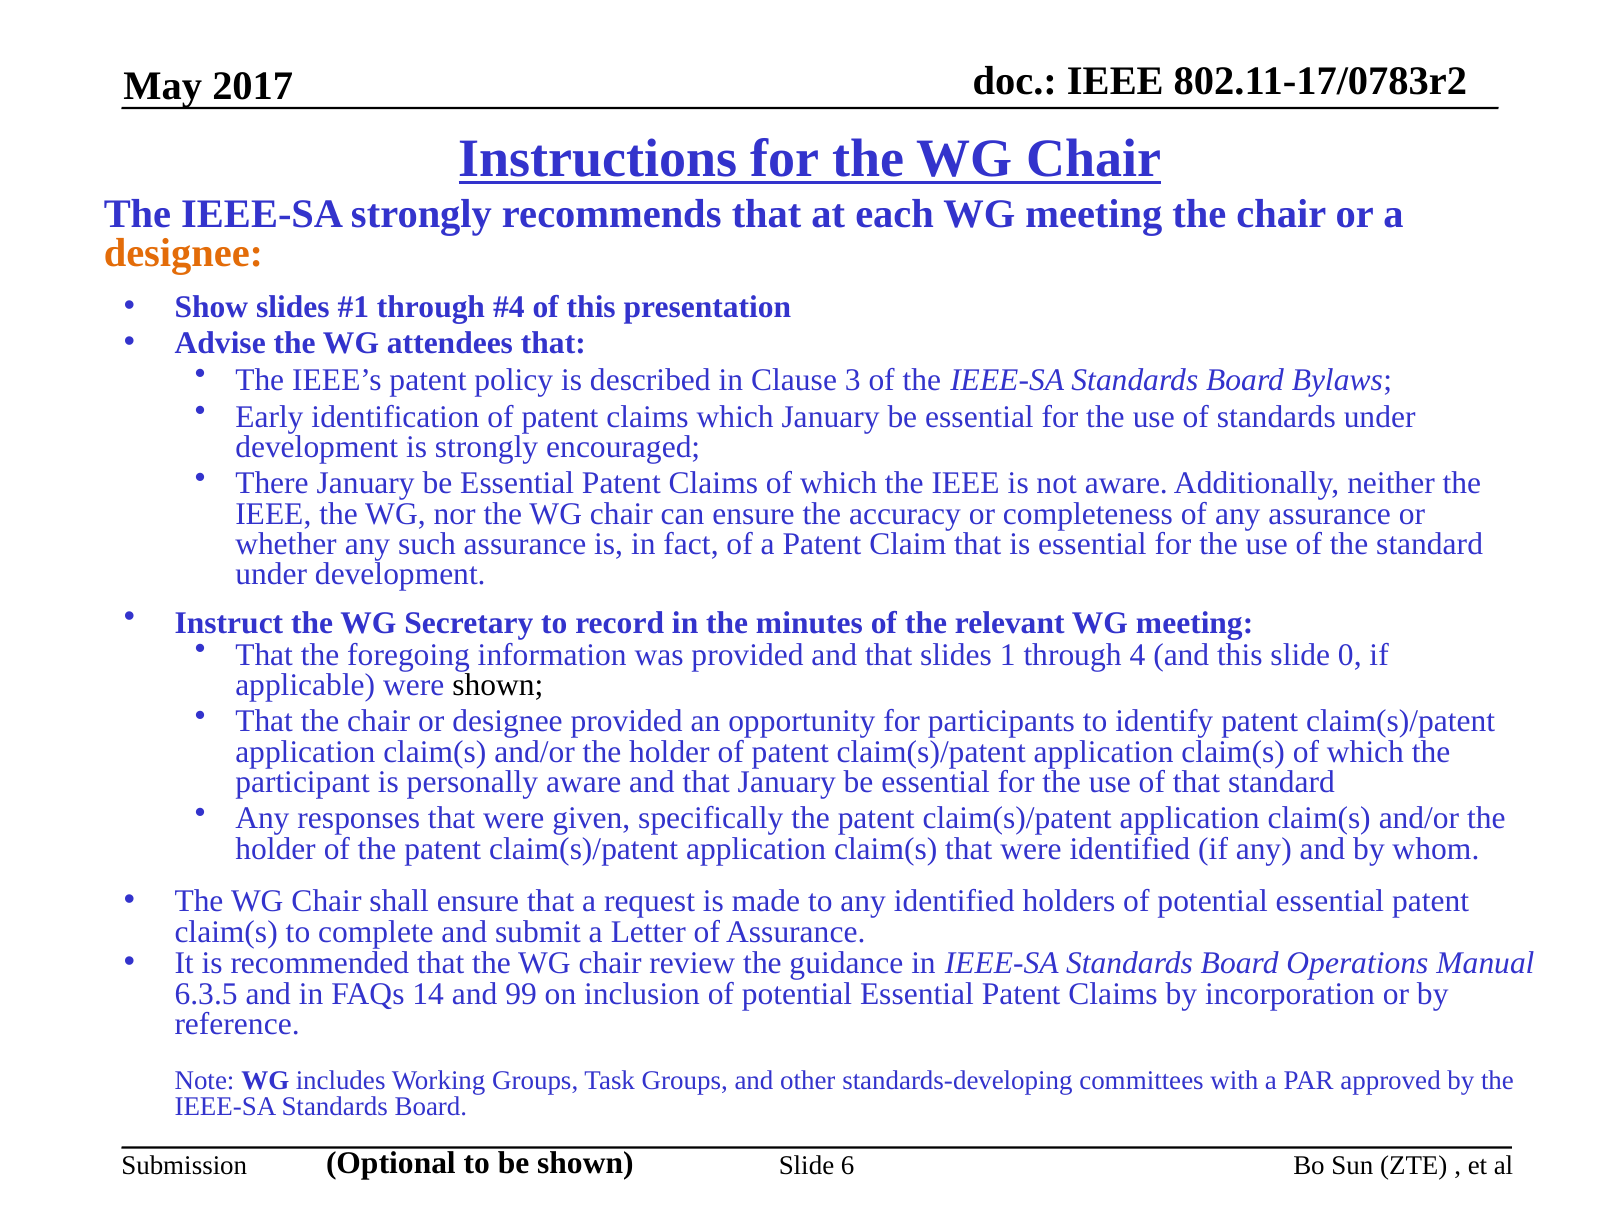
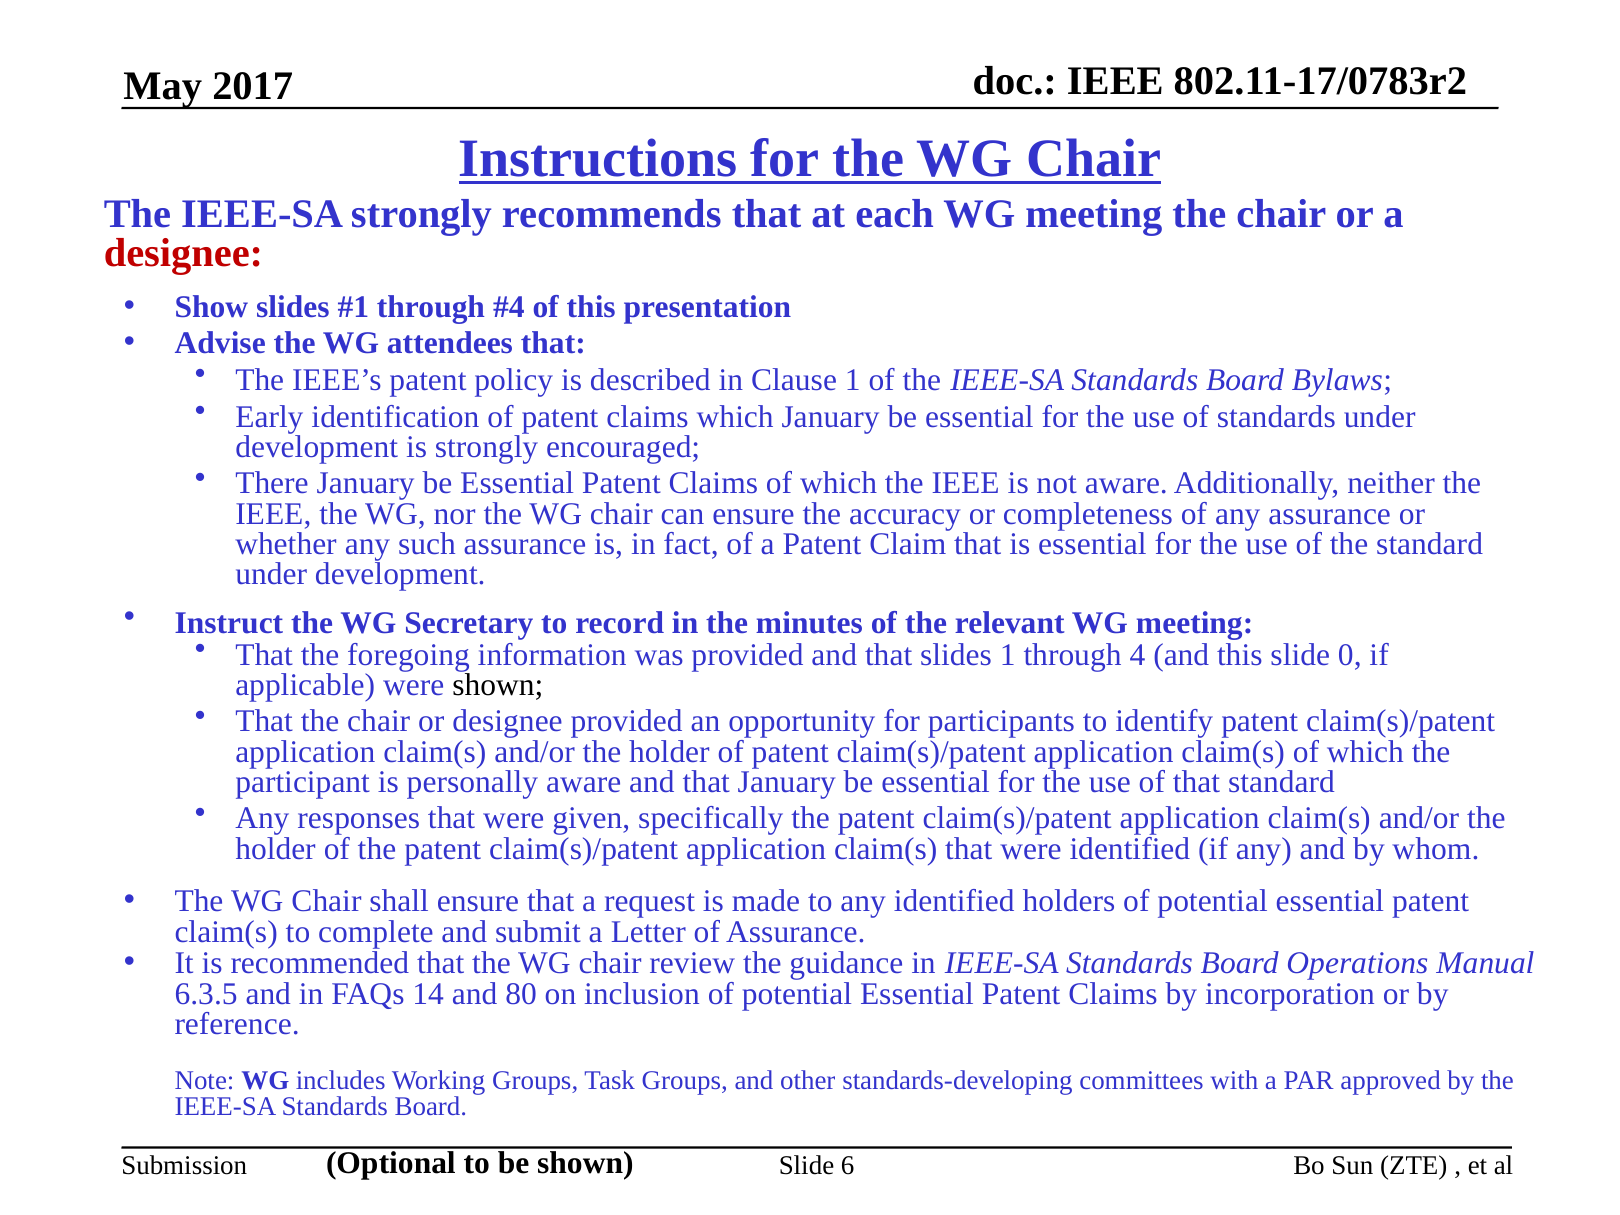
designee at (183, 253) colour: orange -> red
Clause 3: 3 -> 1
99: 99 -> 80
